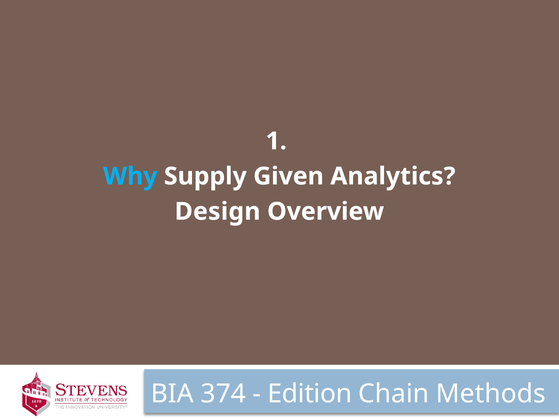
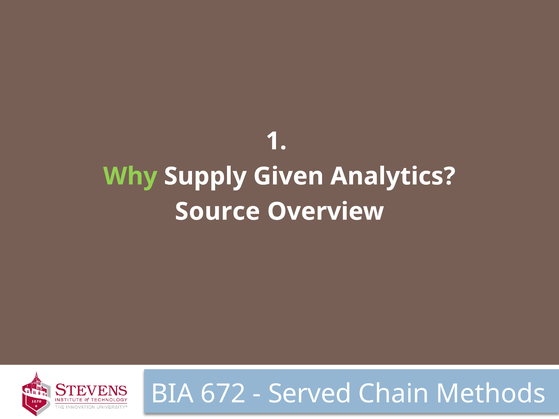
Why colour: light blue -> light green
Design: Design -> Source
374: 374 -> 672
Edition: Edition -> Served
